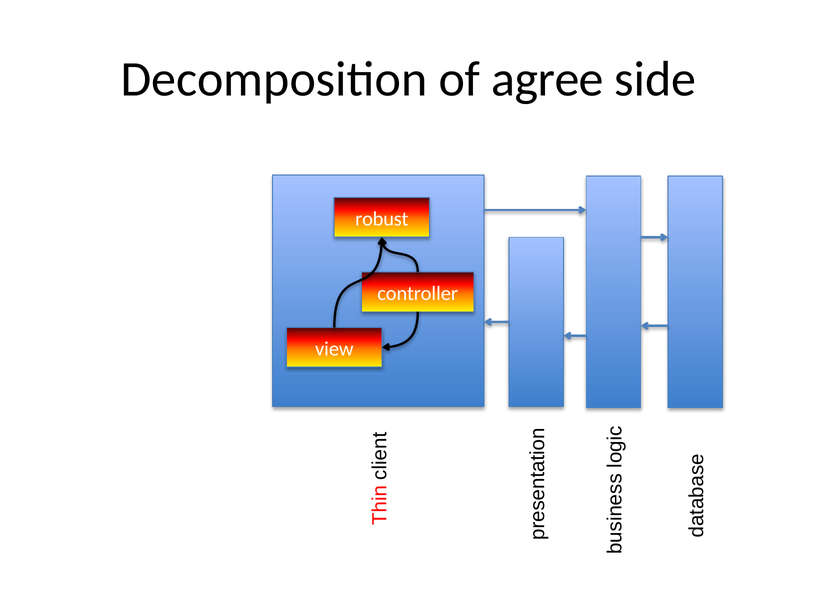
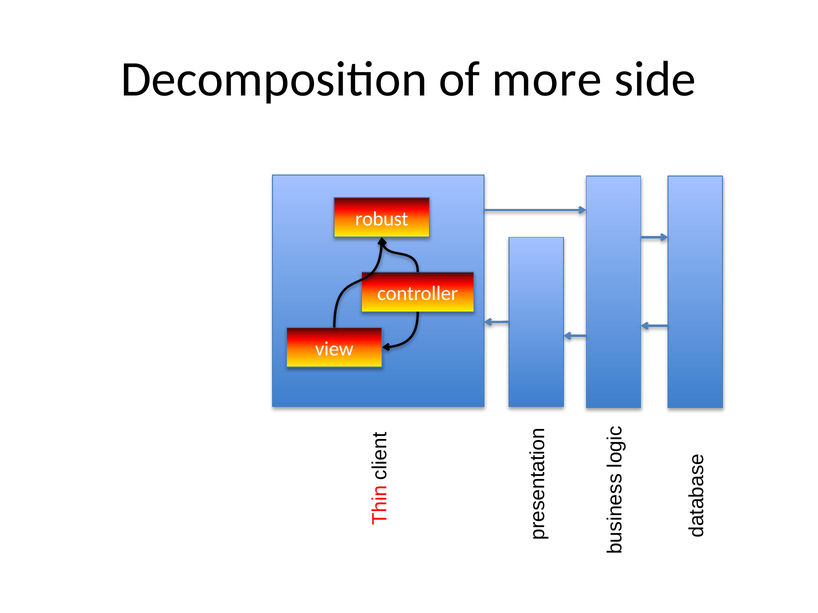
agree: agree -> more
